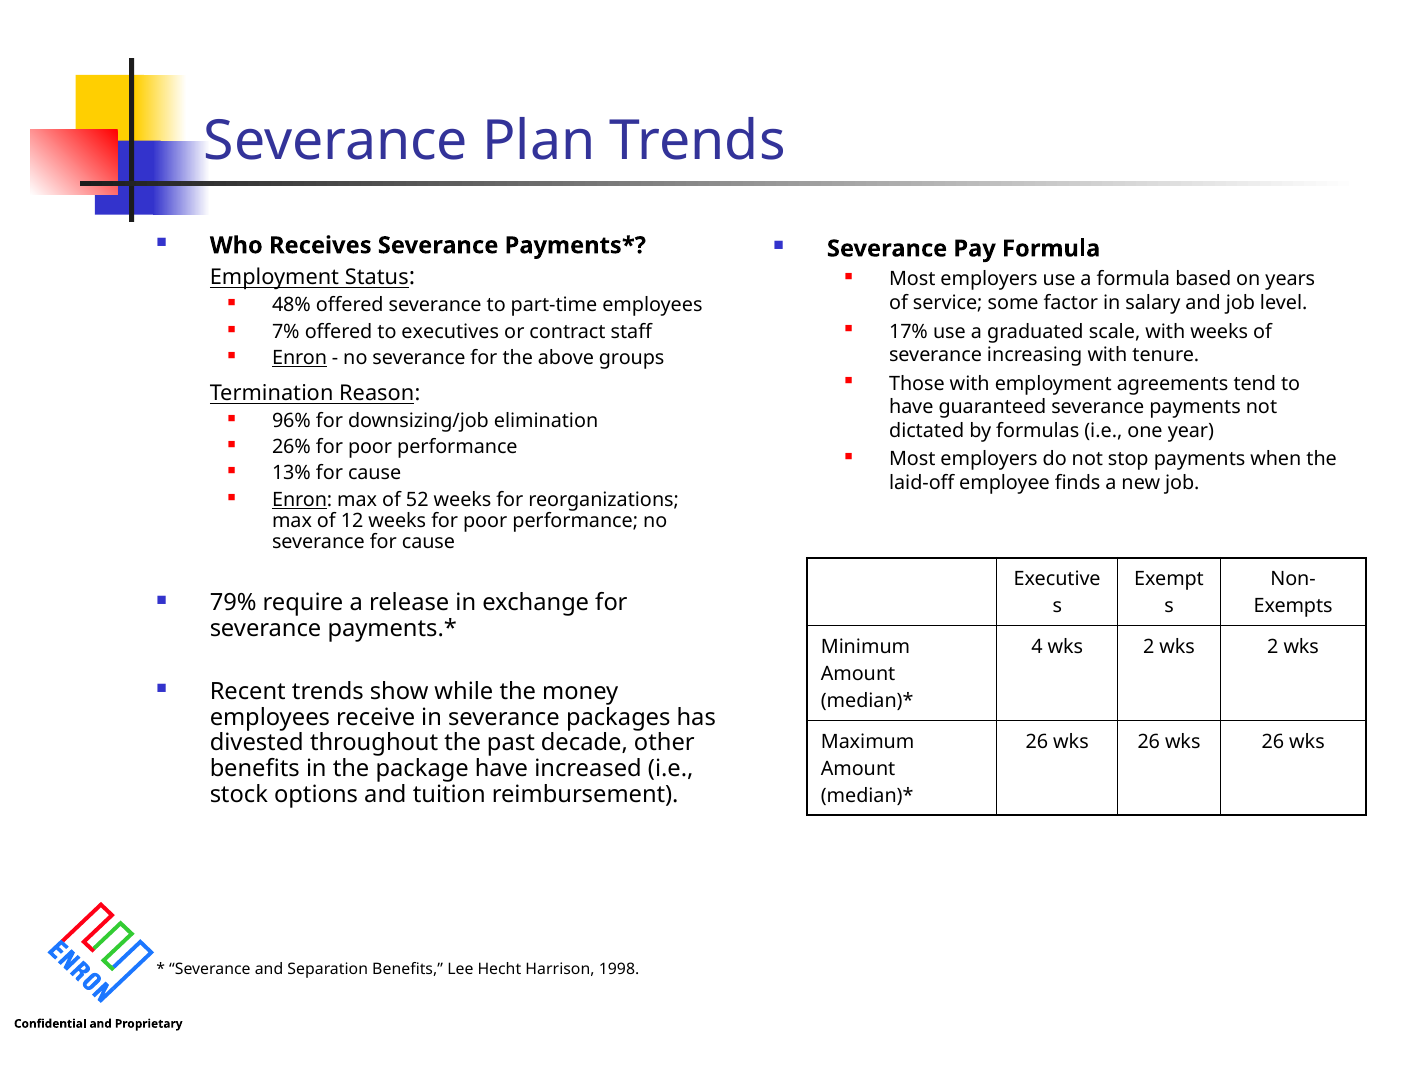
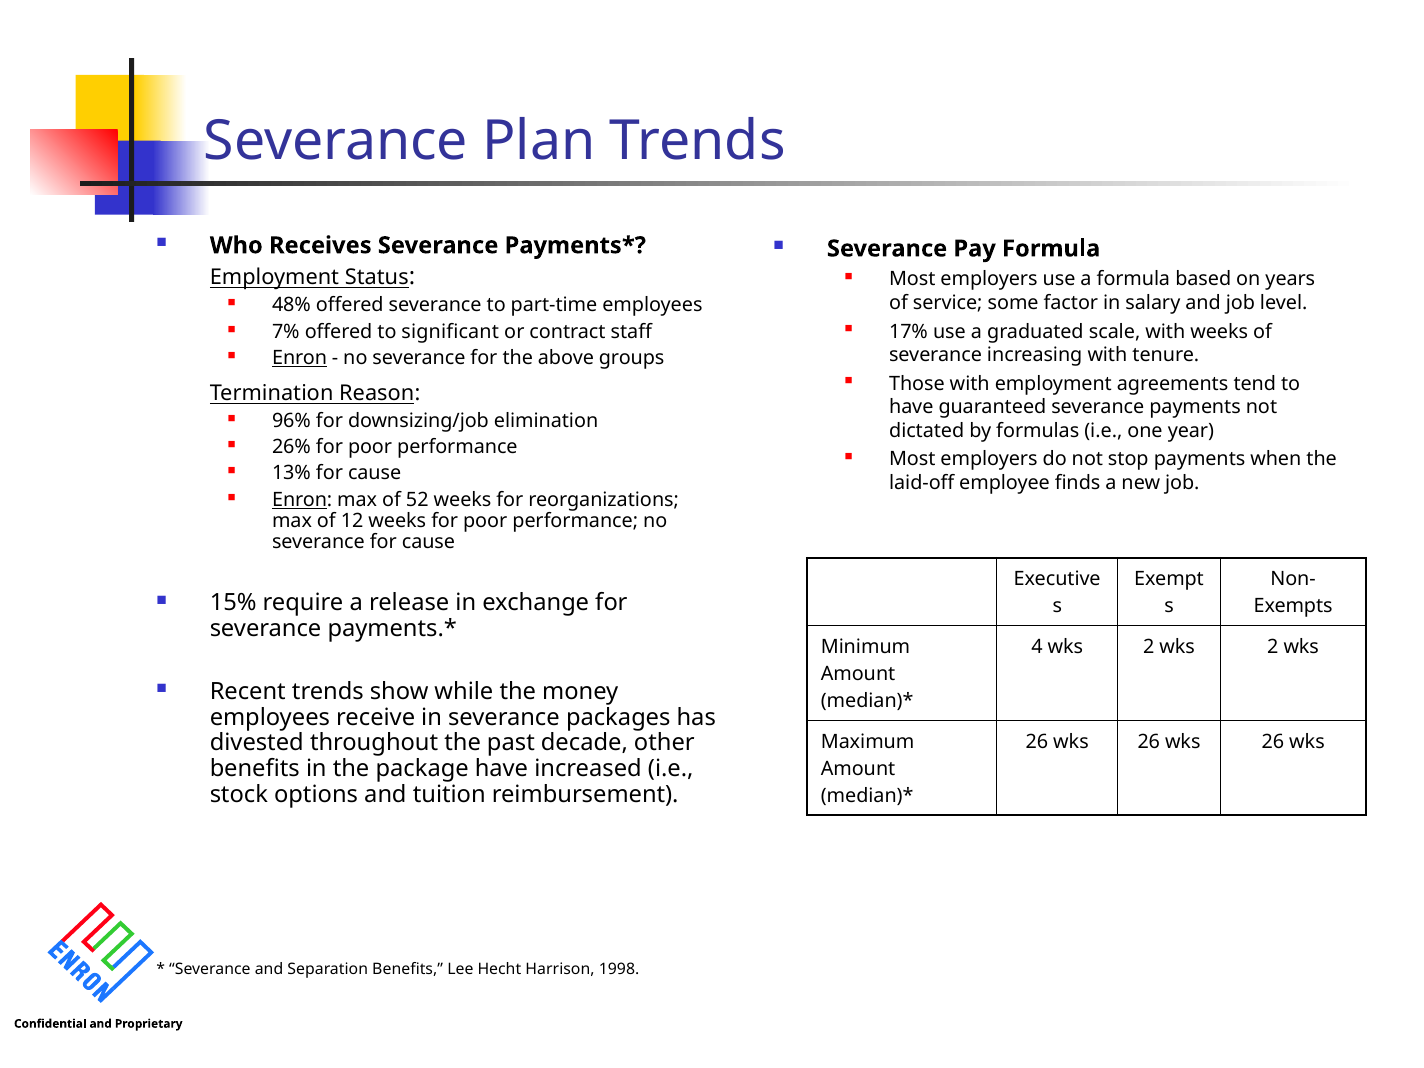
executives: executives -> significant
79%: 79% -> 15%
